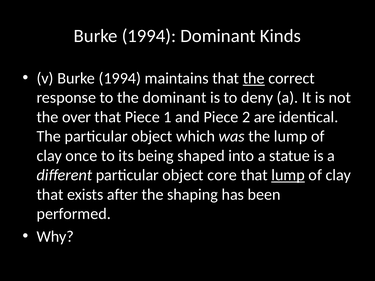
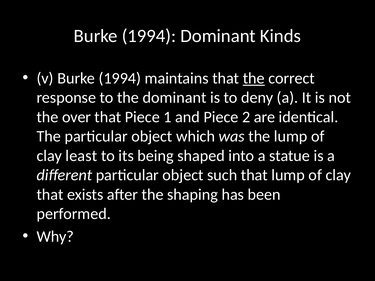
once: once -> least
core: core -> such
lump at (288, 175) underline: present -> none
